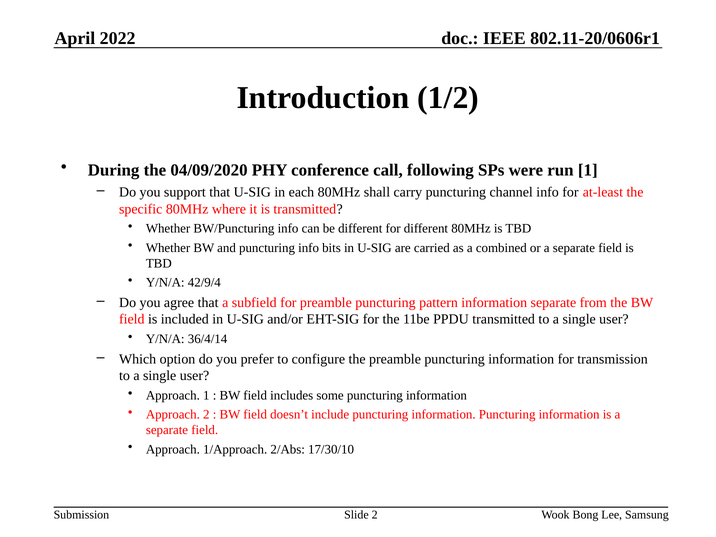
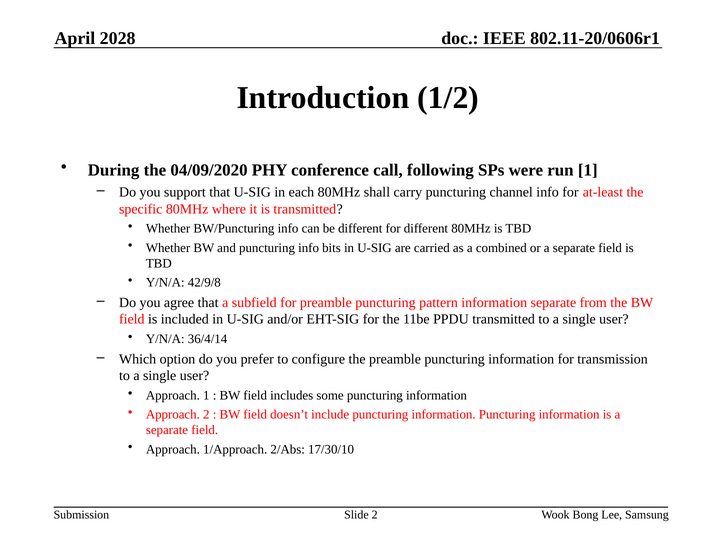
2022: 2022 -> 2028
42/9/4: 42/9/4 -> 42/9/8
